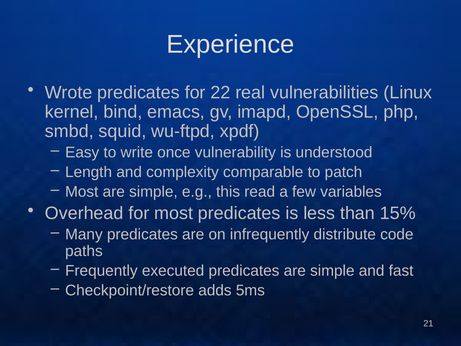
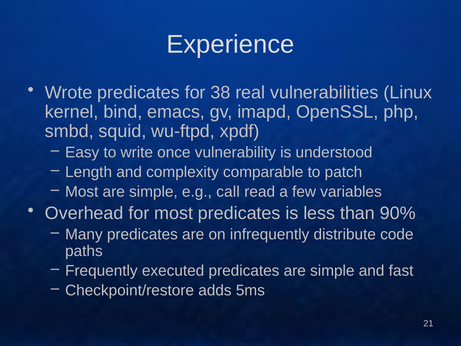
22: 22 -> 38
this: this -> call
15%: 15% -> 90%
